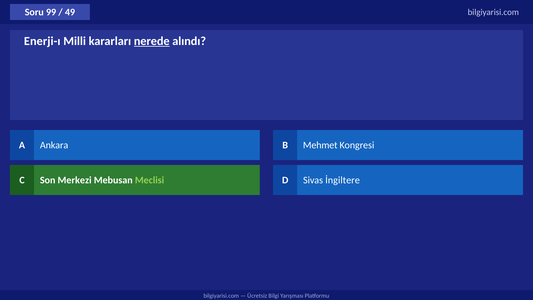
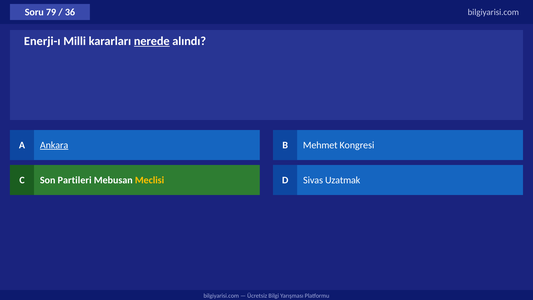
99: 99 -> 79
49: 49 -> 36
Ankara underline: none -> present
Merkezi: Merkezi -> Partileri
Meclisi colour: light green -> yellow
İngiltere: İngiltere -> Uzatmak
